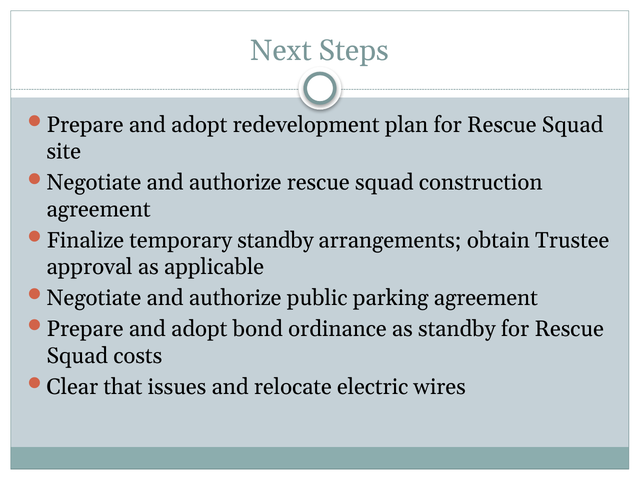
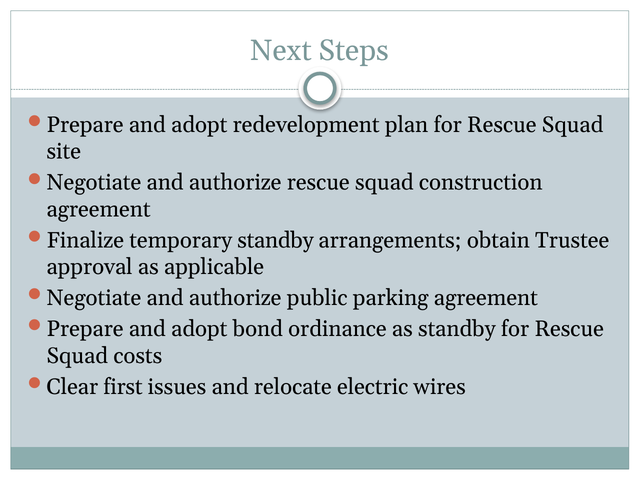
that: that -> first
